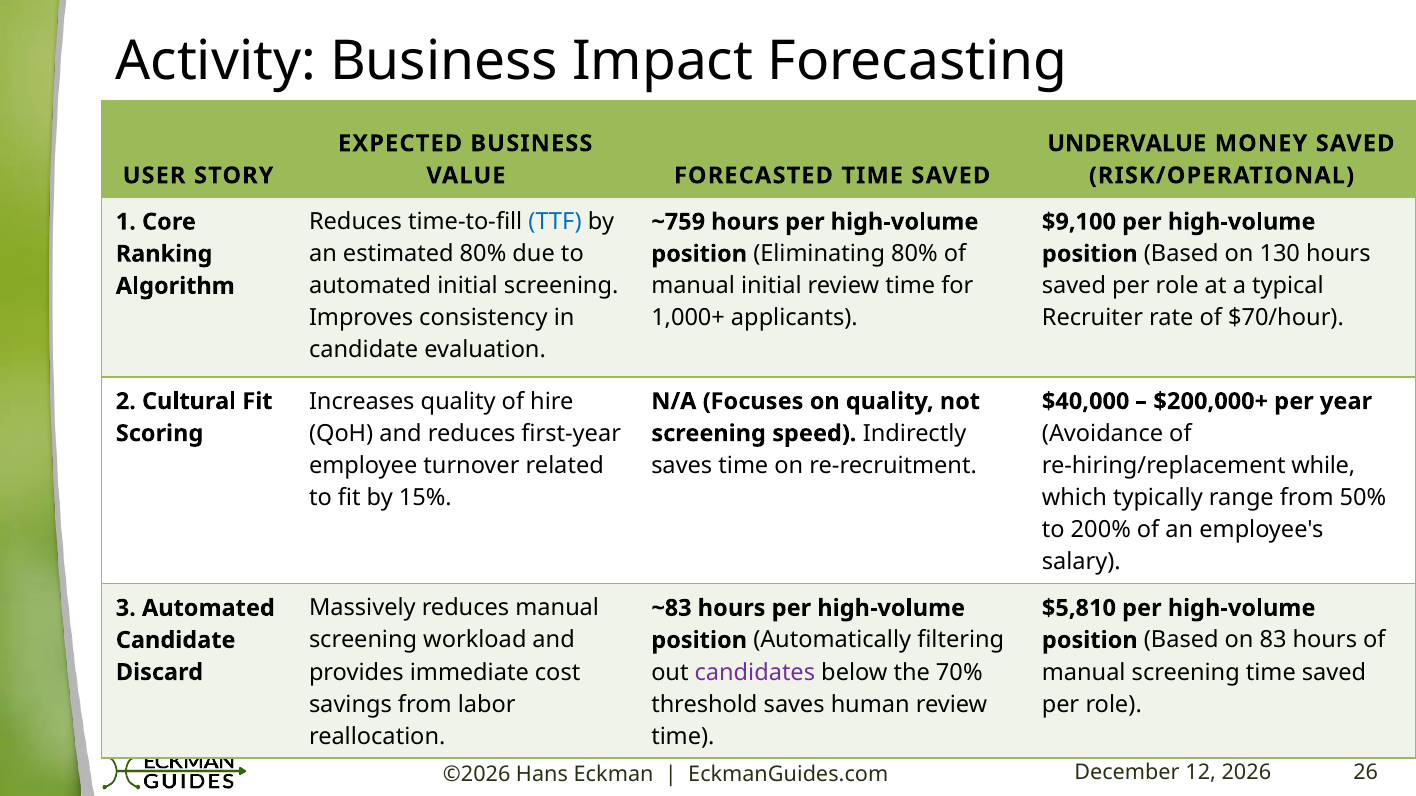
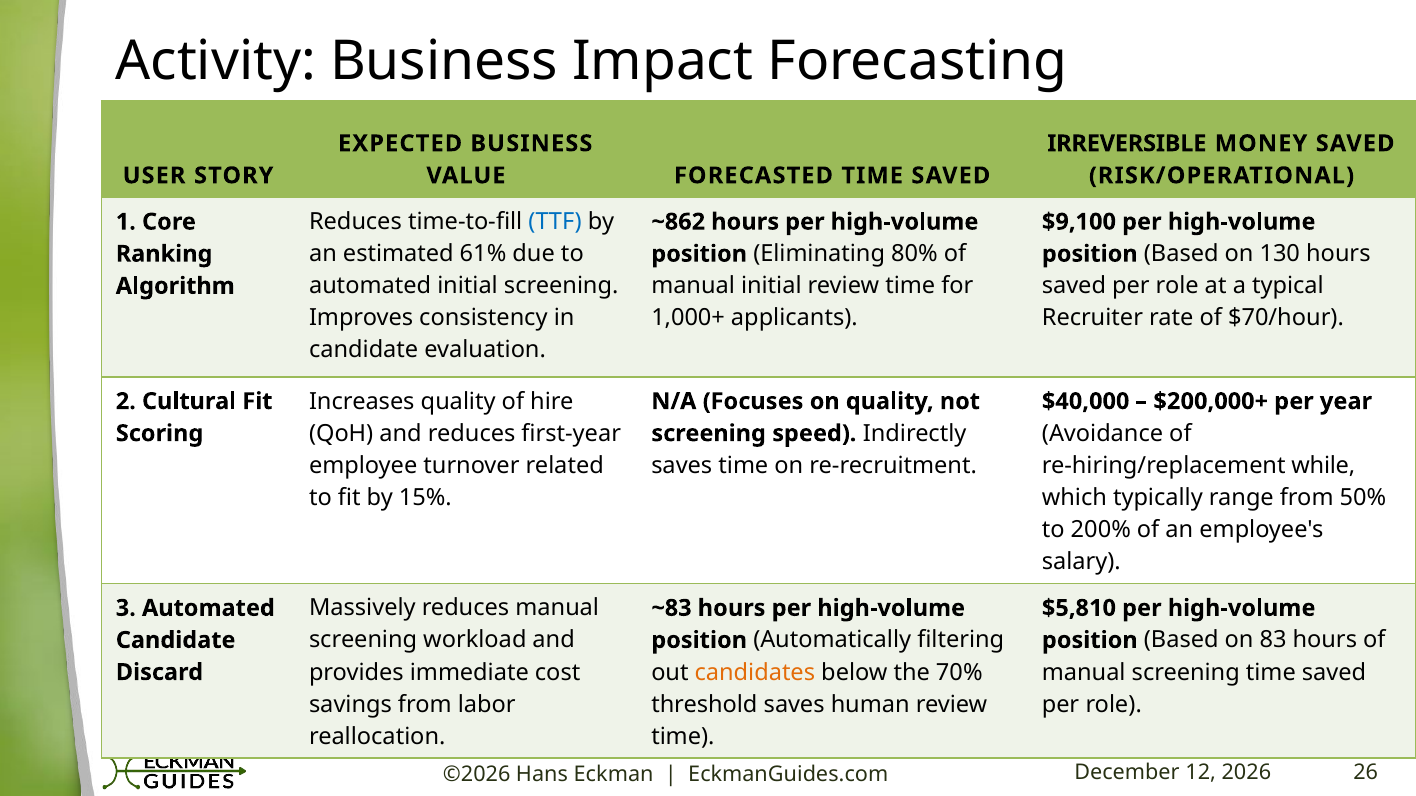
UNDERVALUE: UNDERVALUE -> IRREVERSIBLE
~759: ~759 -> ~862
estimated 80%: 80% -> 61%
candidates colour: purple -> orange
